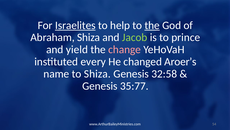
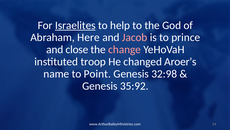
the at (152, 25) underline: present -> none
Abraham Shiza: Shiza -> Here
Jacob colour: light green -> pink
yield: yield -> close
every: every -> troop
to Shiza: Shiza -> Point
32:58: 32:58 -> 32:98
35:77: 35:77 -> 35:92
